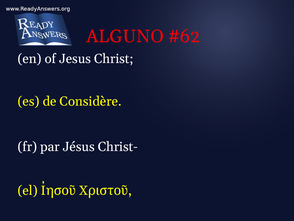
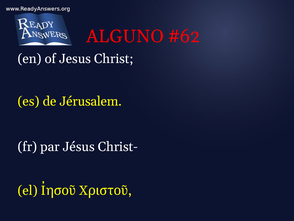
Considère: Considère -> Jérusalem
